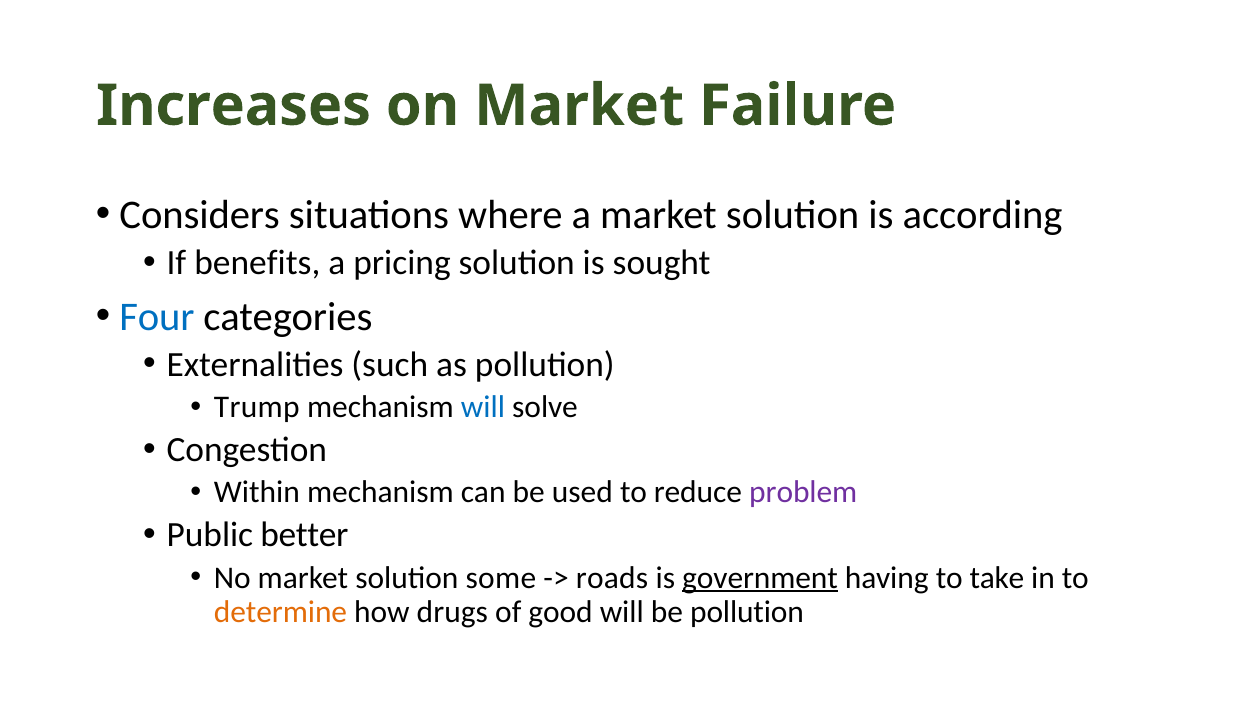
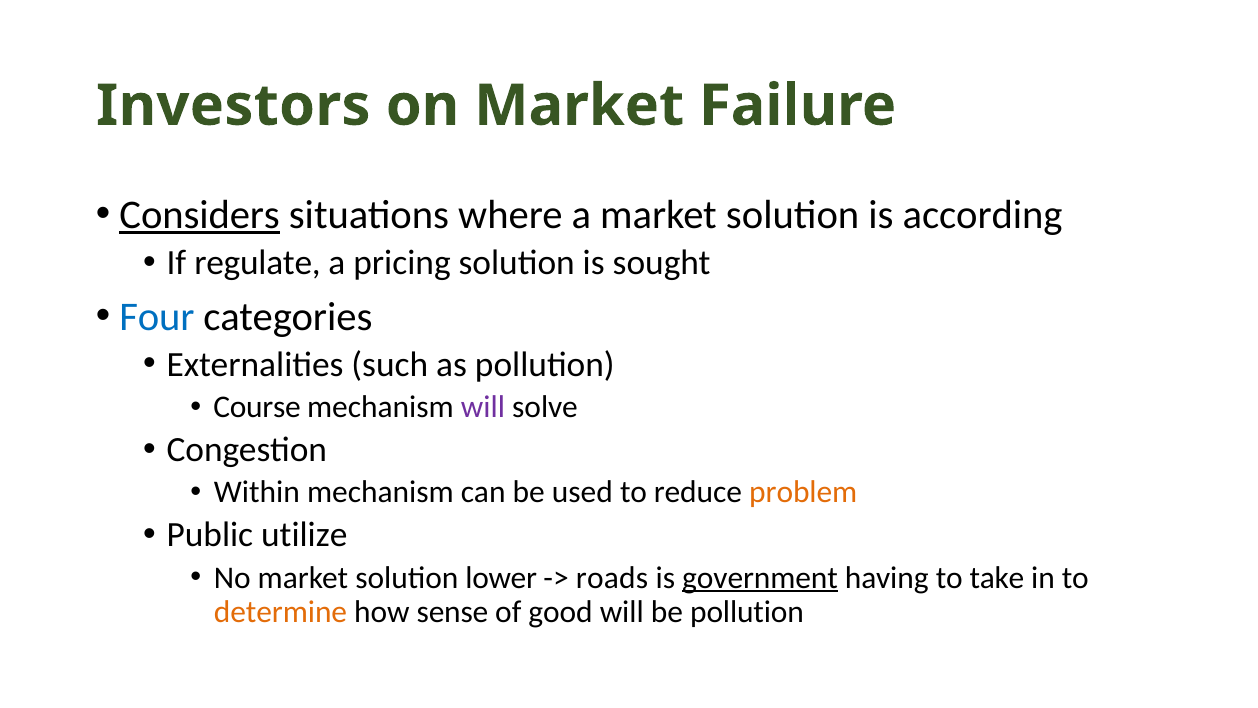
Increases: Increases -> Investors
Considers underline: none -> present
benefits: benefits -> regulate
Trump: Trump -> Course
will at (483, 407) colour: blue -> purple
problem colour: purple -> orange
better: better -> utilize
some: some -> lower
drugs: drugs -> sense
